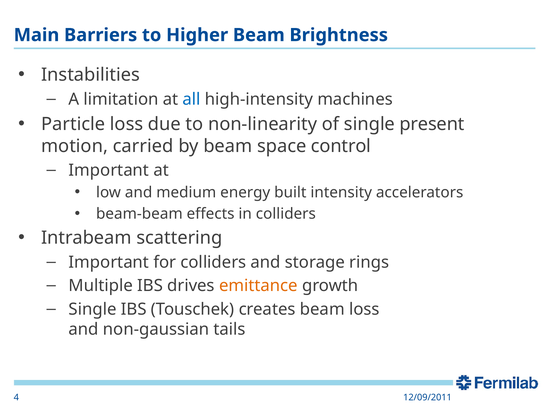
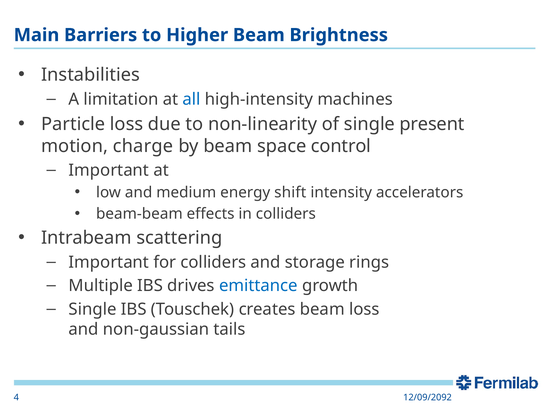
carried: carried -> charge
built: built -> shift
emittance colour: orange -> blue
12/09/2011: 12/09/2011 -> 12/09/2092
